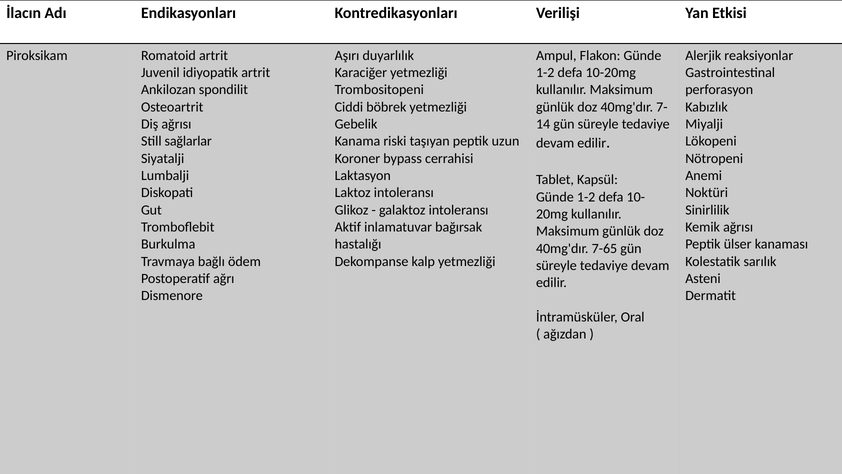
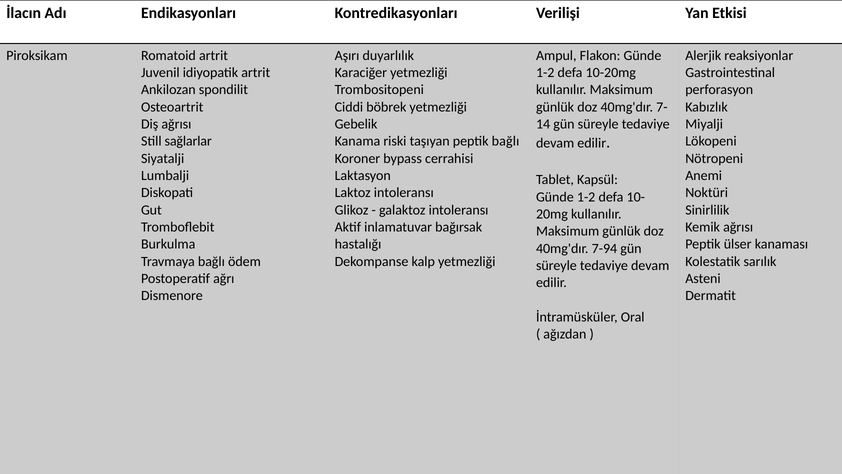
peptik uzun: uzun -> bağlı
7-65: 7-65 -> 7-94
